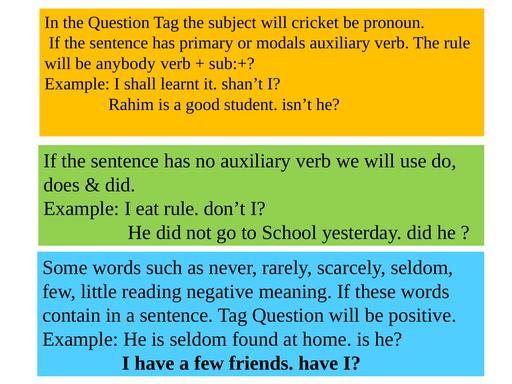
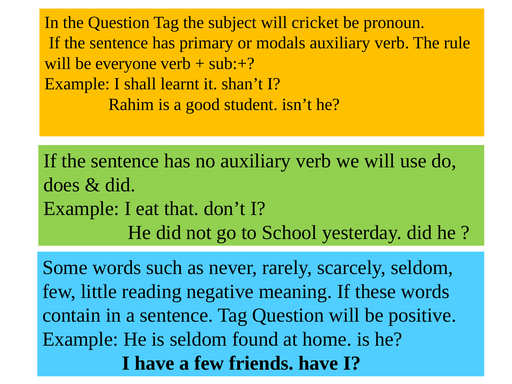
anybody: anybody -> everyone
eat rule: rule -> that
